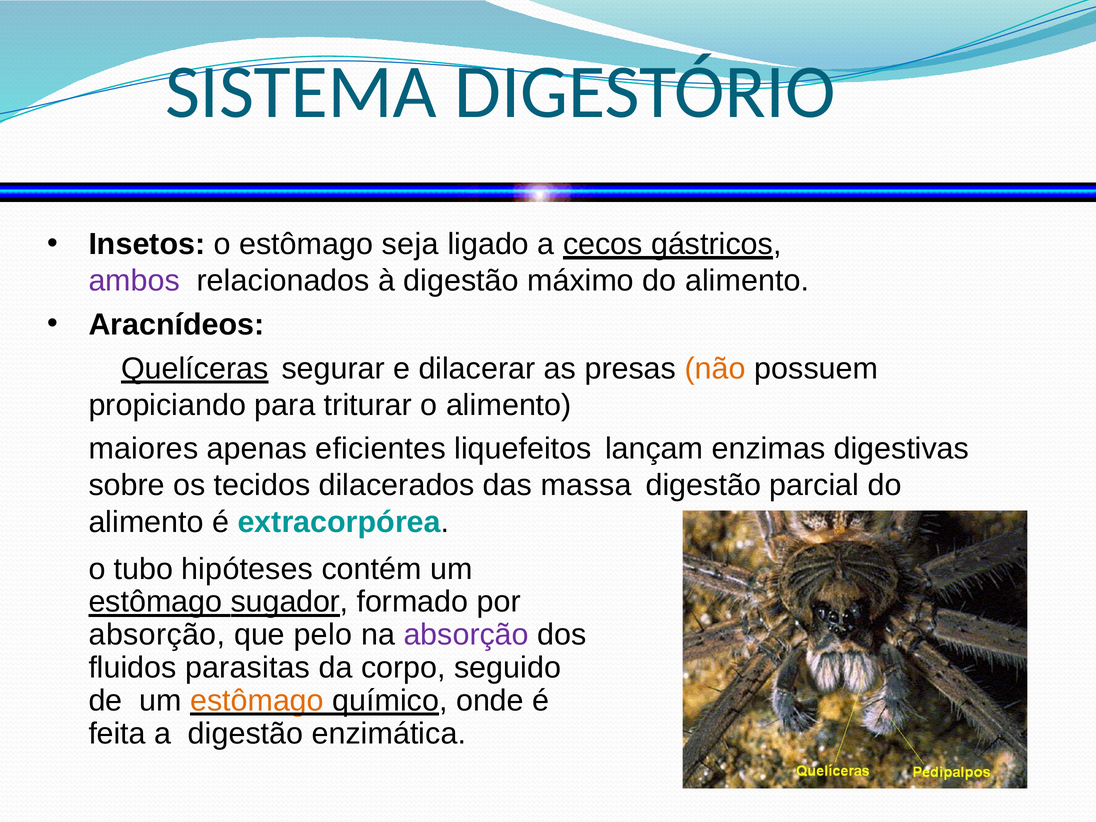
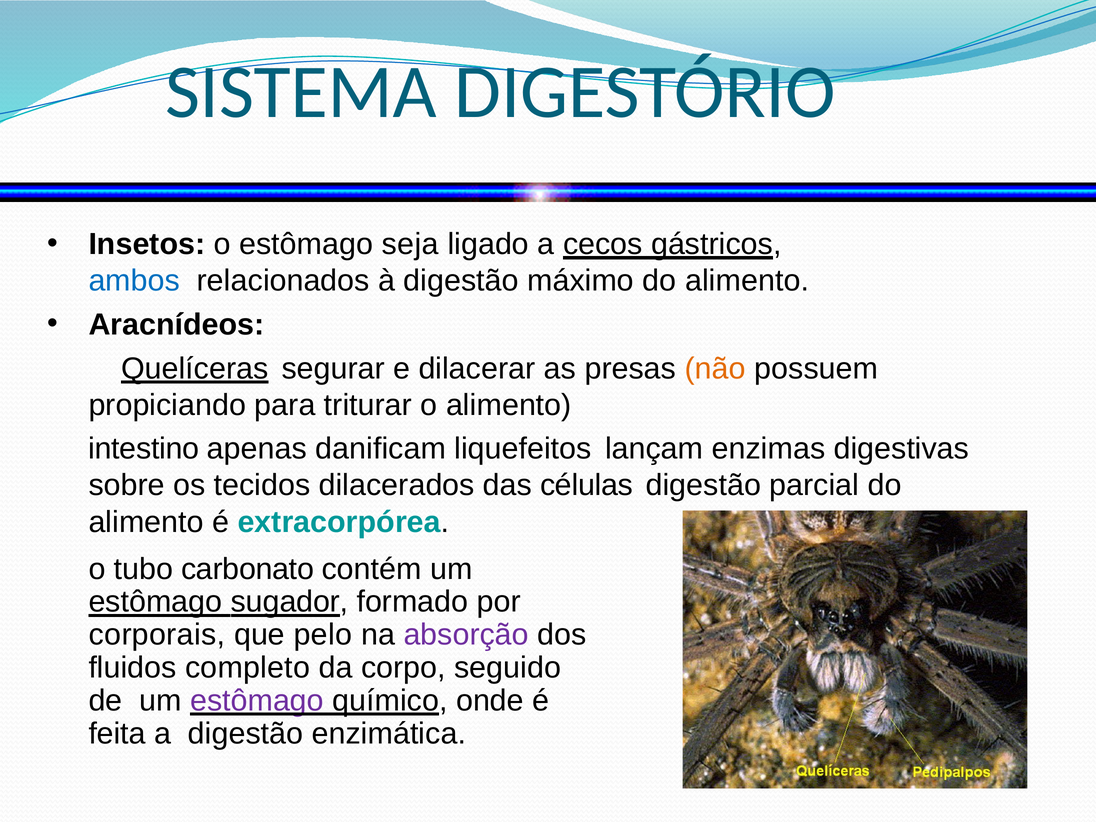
ambos colour: purple -> blue
maiores: maiores -> intestino
eficientes: eficientes -> danificam
massa: massa -> células
hipóteses: hipóteses -> carbonato
absorção at (157, 635): absorção -> corporais
parasitas: parasitas -> completo
estômago at (257, 701) colour: orange -> purple
